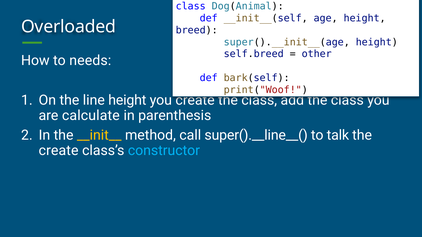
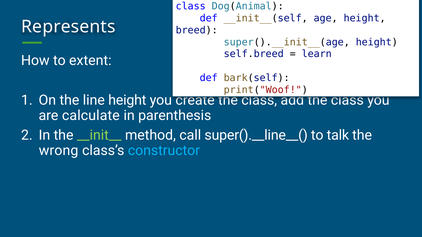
Overloaded: Overloaded -> Represents
other: other -> learn
needs: needs -> extent
__init__ colour: yellow -> light green
create at (59, 151): create -> wrong
